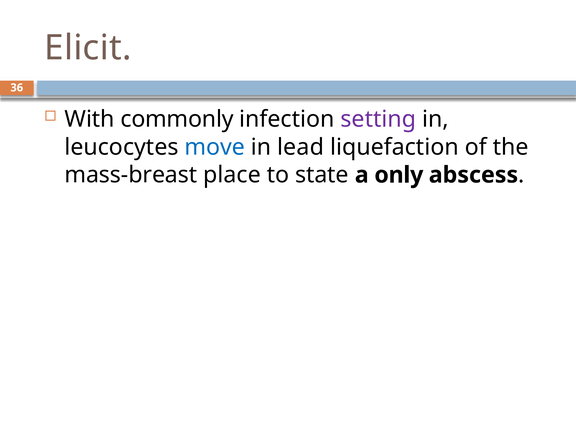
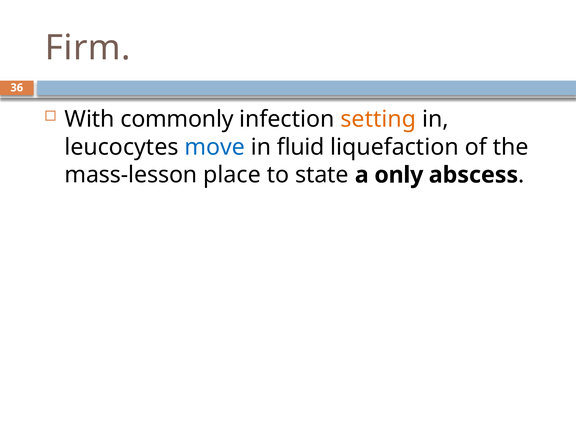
Elicit: Elicit -> Firm
setting colour: purple -> orange
lead: lead -> fluid
mass-breast: mass-breast -> mass-lesson
